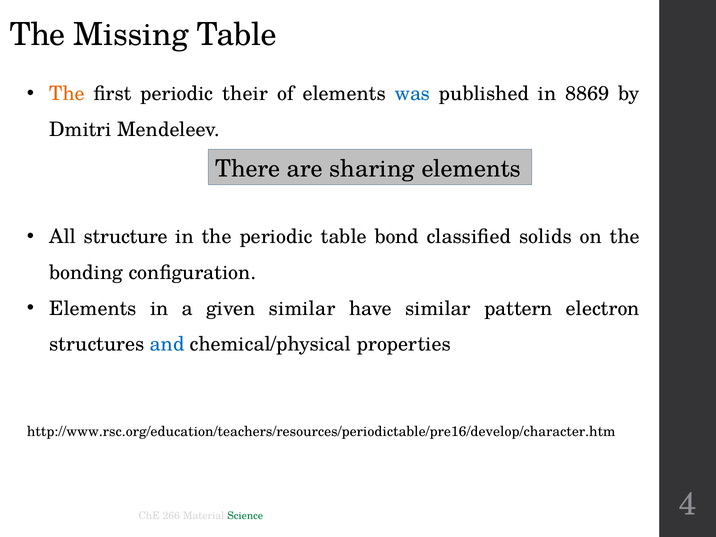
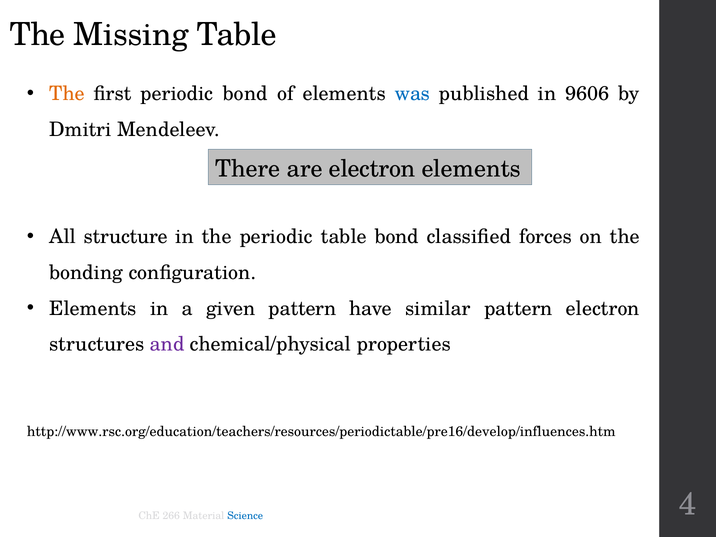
periodic their: their -> bond
8869: 8869 -> 9606
are sharing: sharing -> electron
solids: solids -> forces
given similar: similar -> pattern
and colour: blue -> purple
http://www.rsc.org/education/teachers/resources/periodictable/pre16/develop/character.htm: http://www.rsc.org/education/teachers/resources/periodictable/pre16/develop/character.htm -> http://www.rsc.org/education/teachers/resources/periodictable/pre16/develop/influences.htm
Science colour: green -> blue
